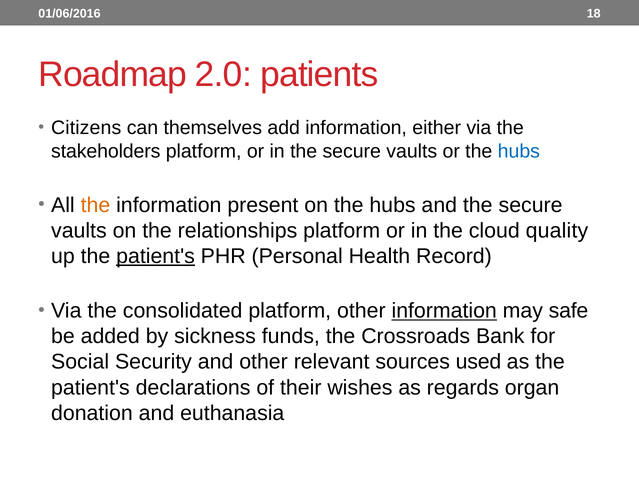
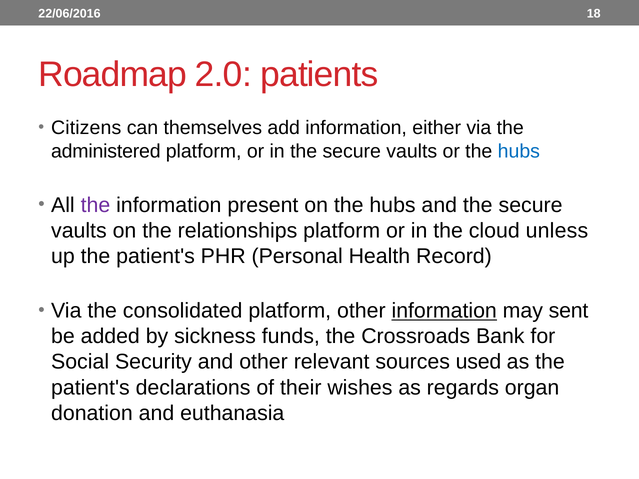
01/06/2016: 01/06/2016 -> 22/06/2016
stakeholders: stakeholders -> administered
the at (95, 205) colour: orange -> purple
quality: quality -> unless
patient's at (156, 256) underline: present -> none
safe: safe -> sent
